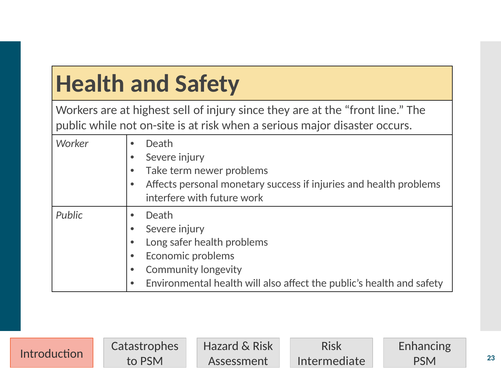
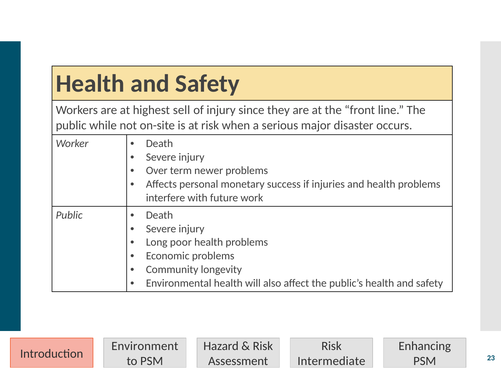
Take: Take -> Over
safer: safer -> poor
Catastrophes: Catastrophes -> Environment
